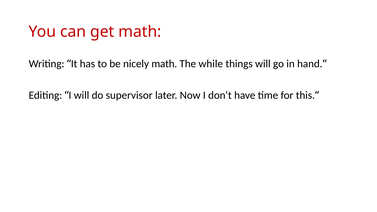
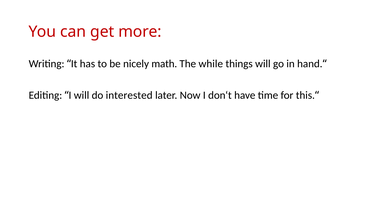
get math: math -> more
supervisor: supervisor -> interested
